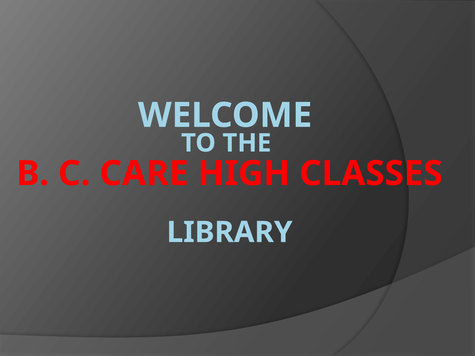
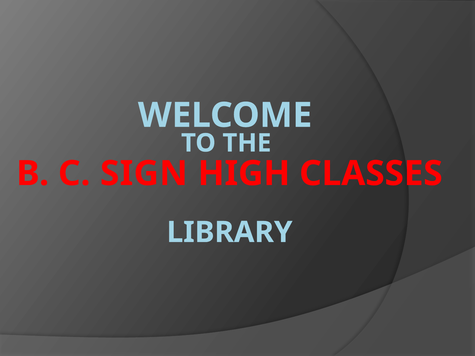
CARE: CARE -> SIGN
